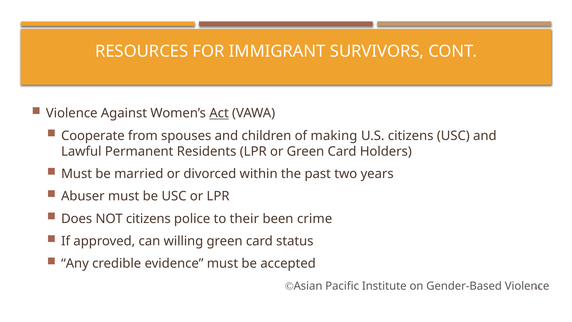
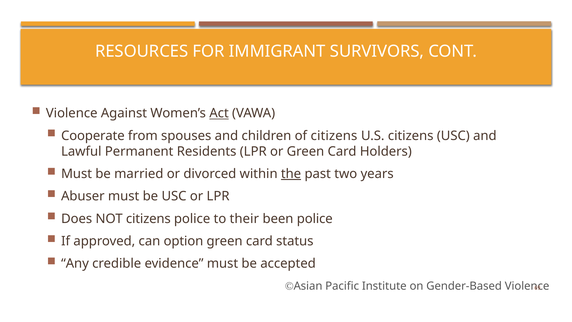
of making: making -> citizens
the underline: none -> present
been crime: crime -> police
willing: willing -> option
